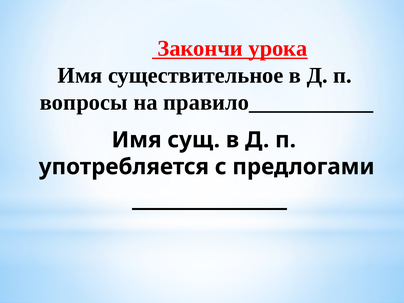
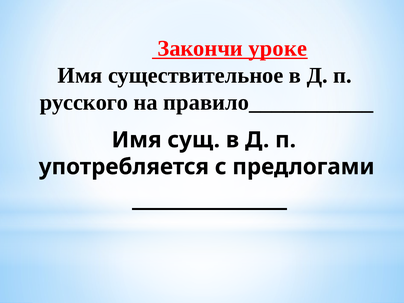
урока: урока -> уроке
вопросы: вопросы -> русского
